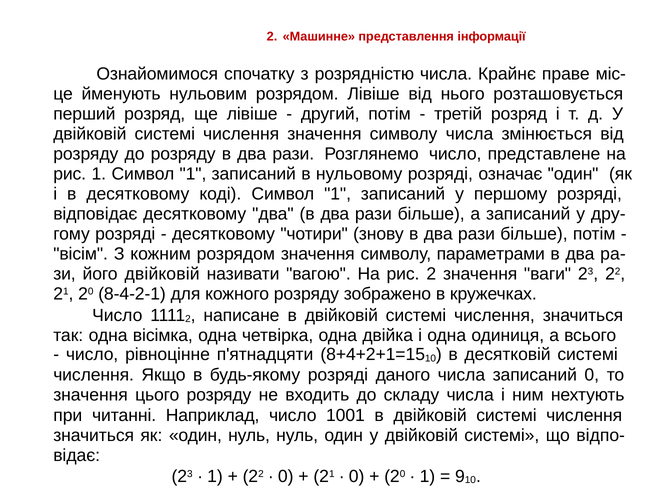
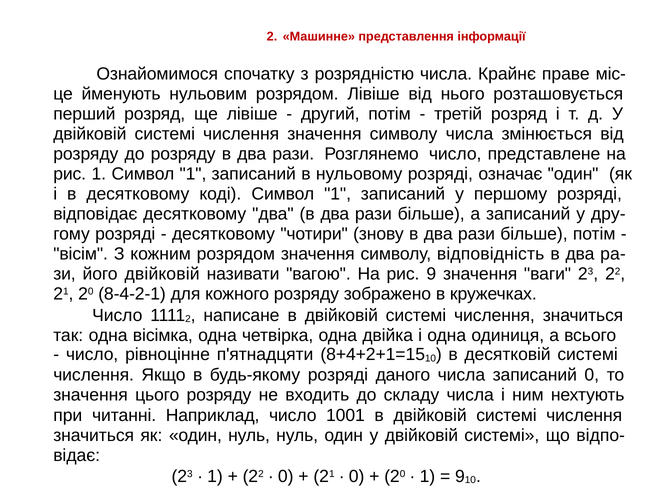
параметрами: параметрами -> відповідність
рис 2: 2 -> 9
